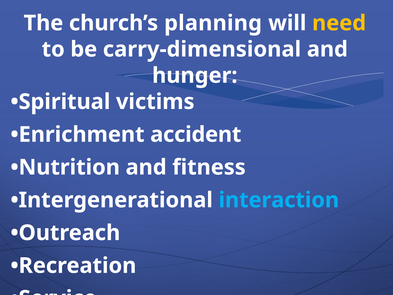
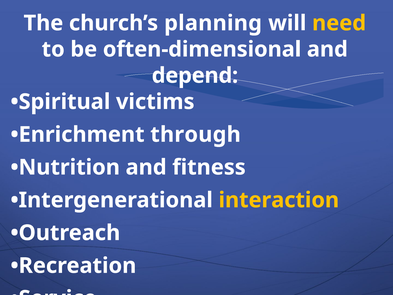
carry-dimensional: carry-dimensional -> often-dimensional
hunger: hunger -> depend
accident: accident -> through
interaction colour: light blue -> yellow
